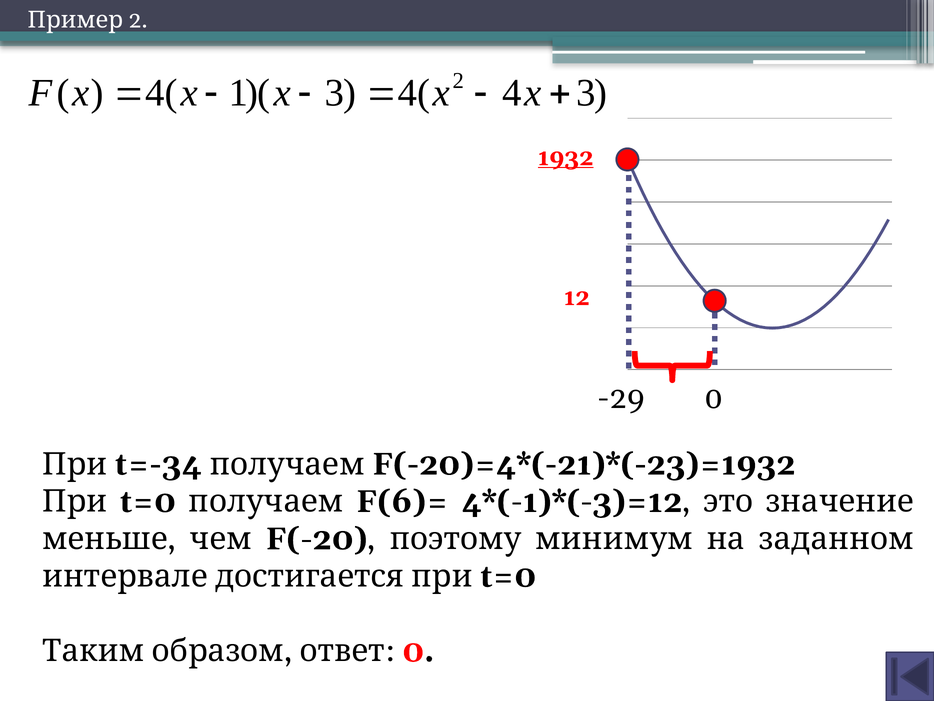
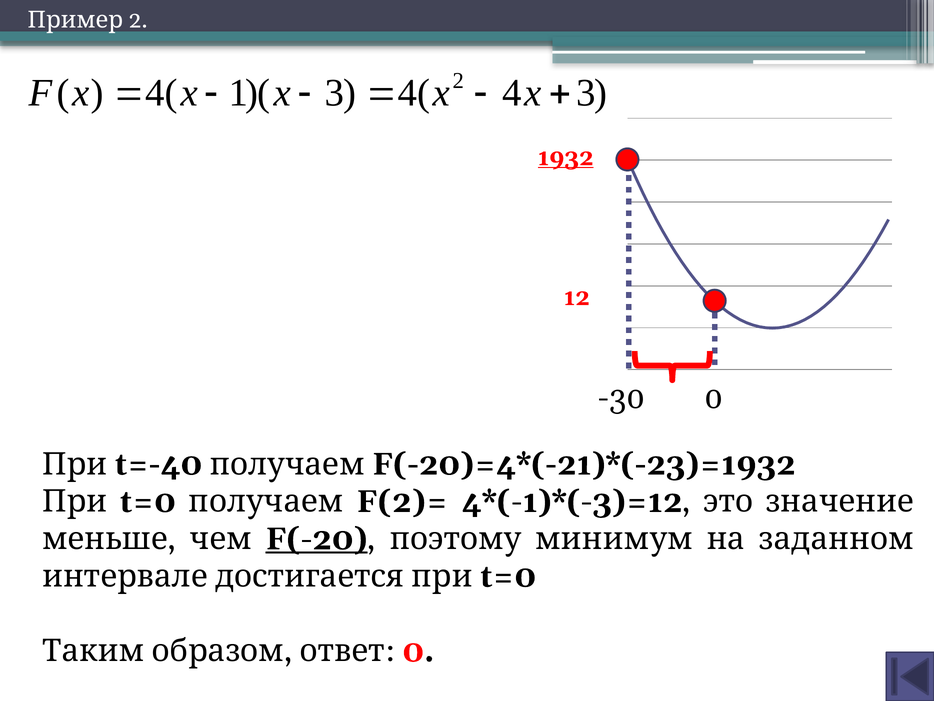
-29: -29 -> -30
t=-34: t=-34 -> t=-40
F(6)=: F(6)= -> F(2)=
F(-20 underline: none -> present
